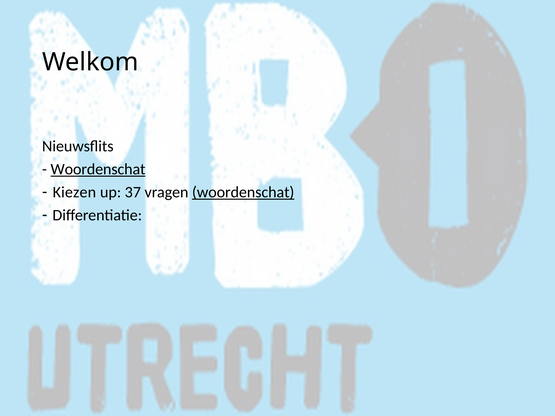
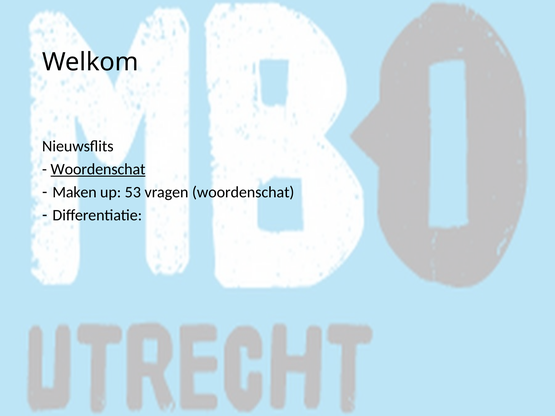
Kiezen: Kiezen -> Maken
37: 37 -> 53
woordenschat at (243, 192) underline: present -> none
